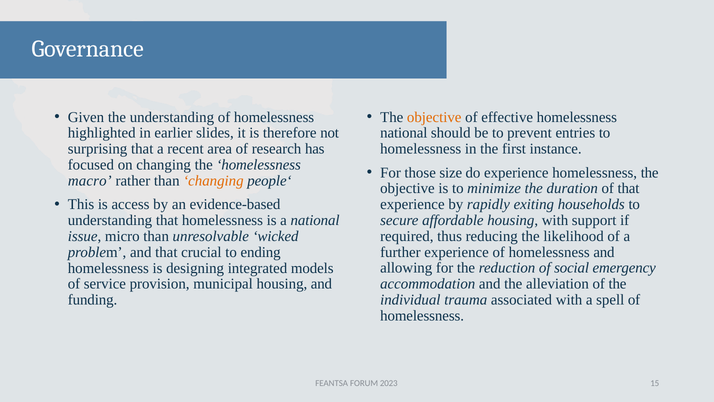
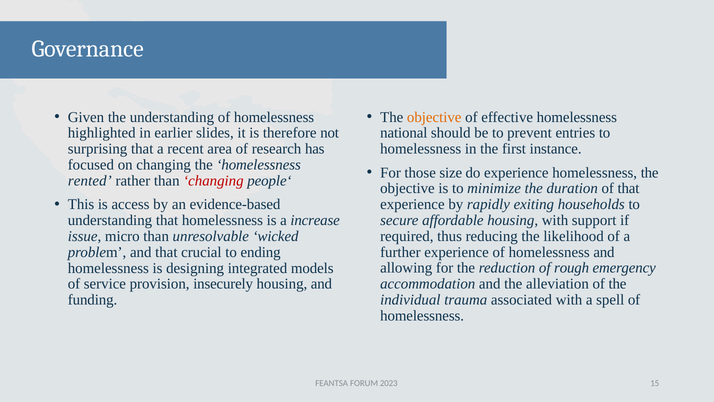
macro: macro -> rented
changing at (213, 181) colour: orange -> red
a national: national -> increase
social: social -> rough
municipal: municipal -> insecurely
